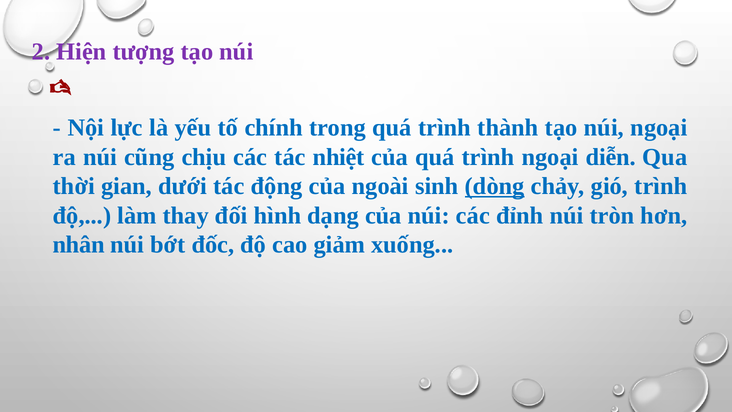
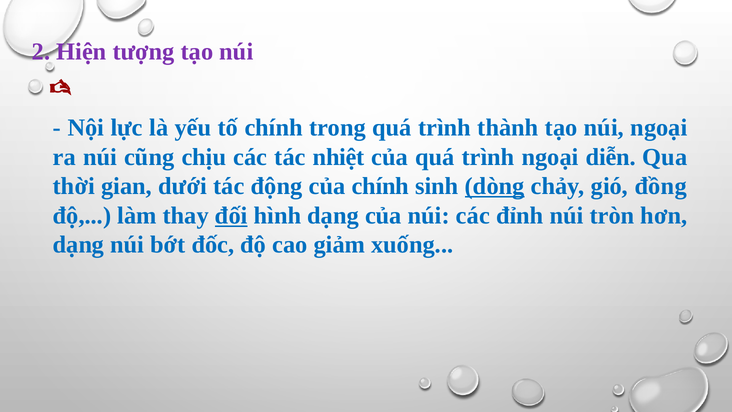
của ngoài: ngoài -> chính
gió trình: trình -> đồng
đối underline: none -> present
nhân at (79, 245): nhân -> dạng
